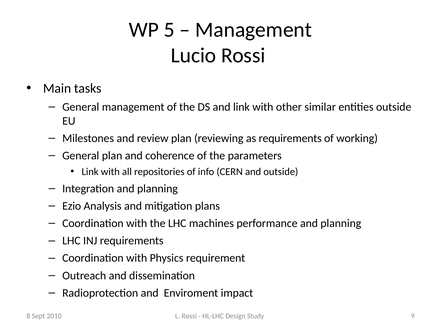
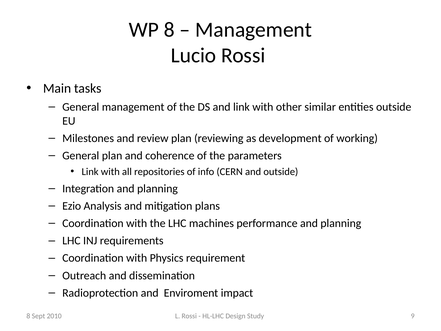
WP 5: 5 -> 8
as requirements: requirements -> development
